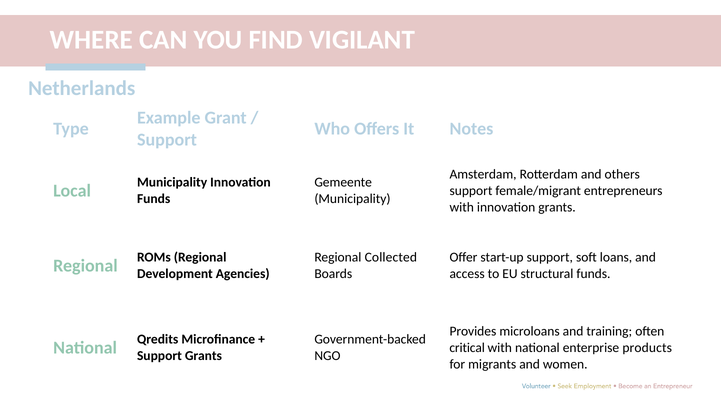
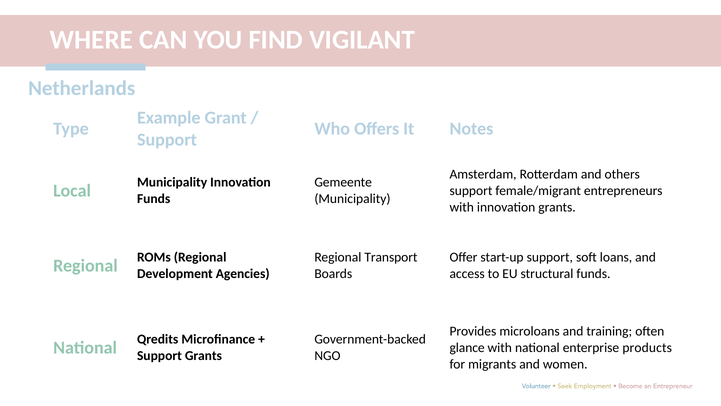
Collected: Collected -> Transport
critical: critical -> glance
